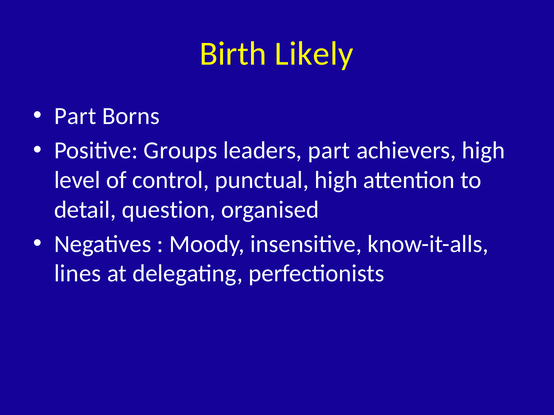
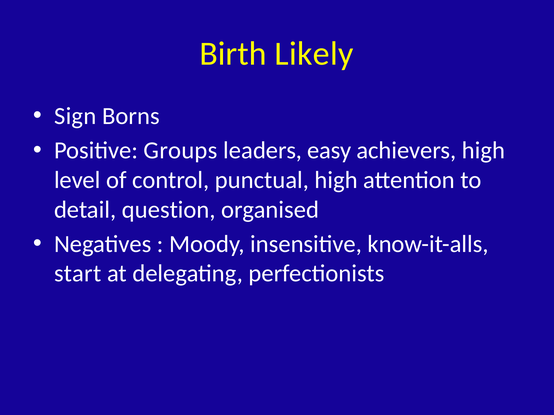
Part at (75, 116): Part -> Sign
leaders part: part -> easy
lines: lines -> start
